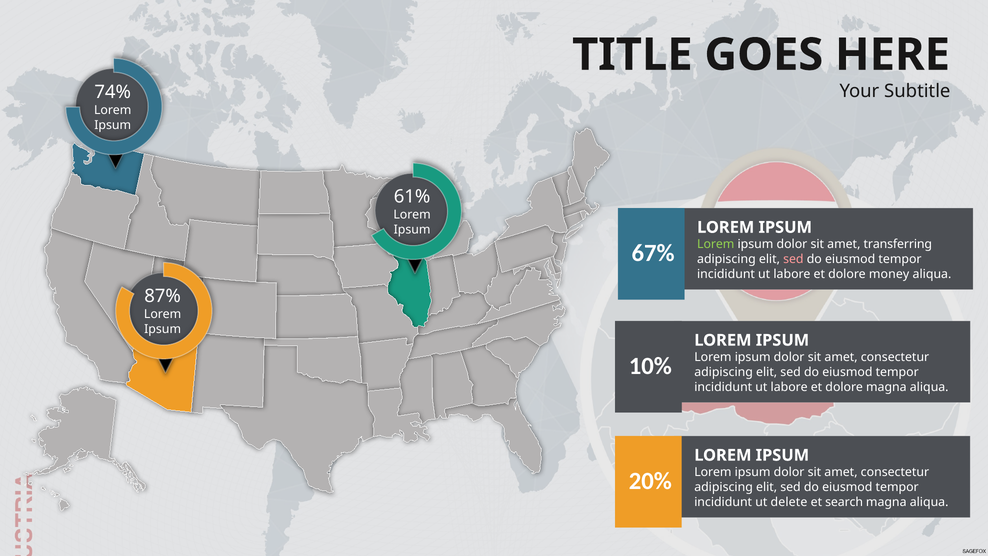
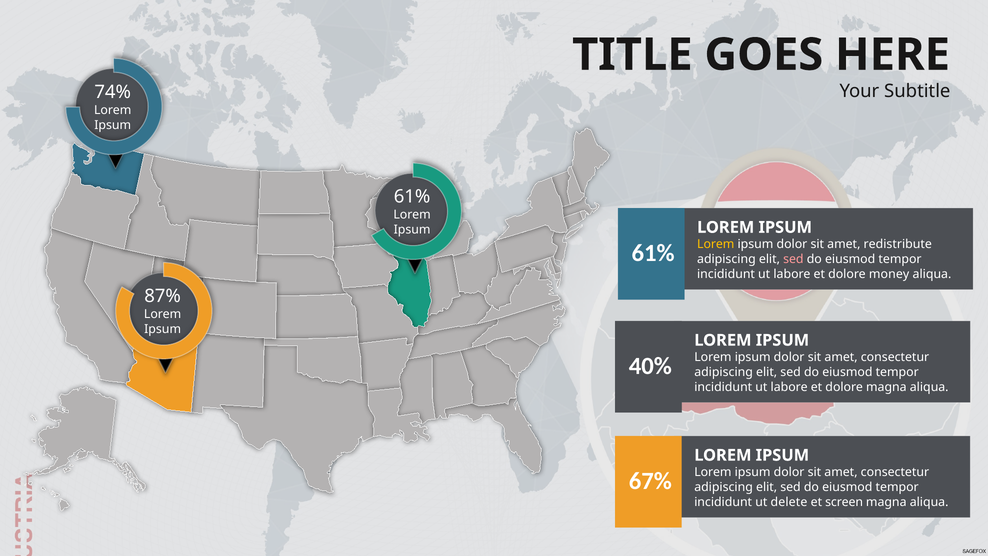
Lorem at (716, 244) colour: light green -> yellow
transferring: transferring -> redistribute
67% at (653, 253): 67% -> 61%
10%: 10% -> 40%
20%: 20% -> 67%
search: search -> screen
